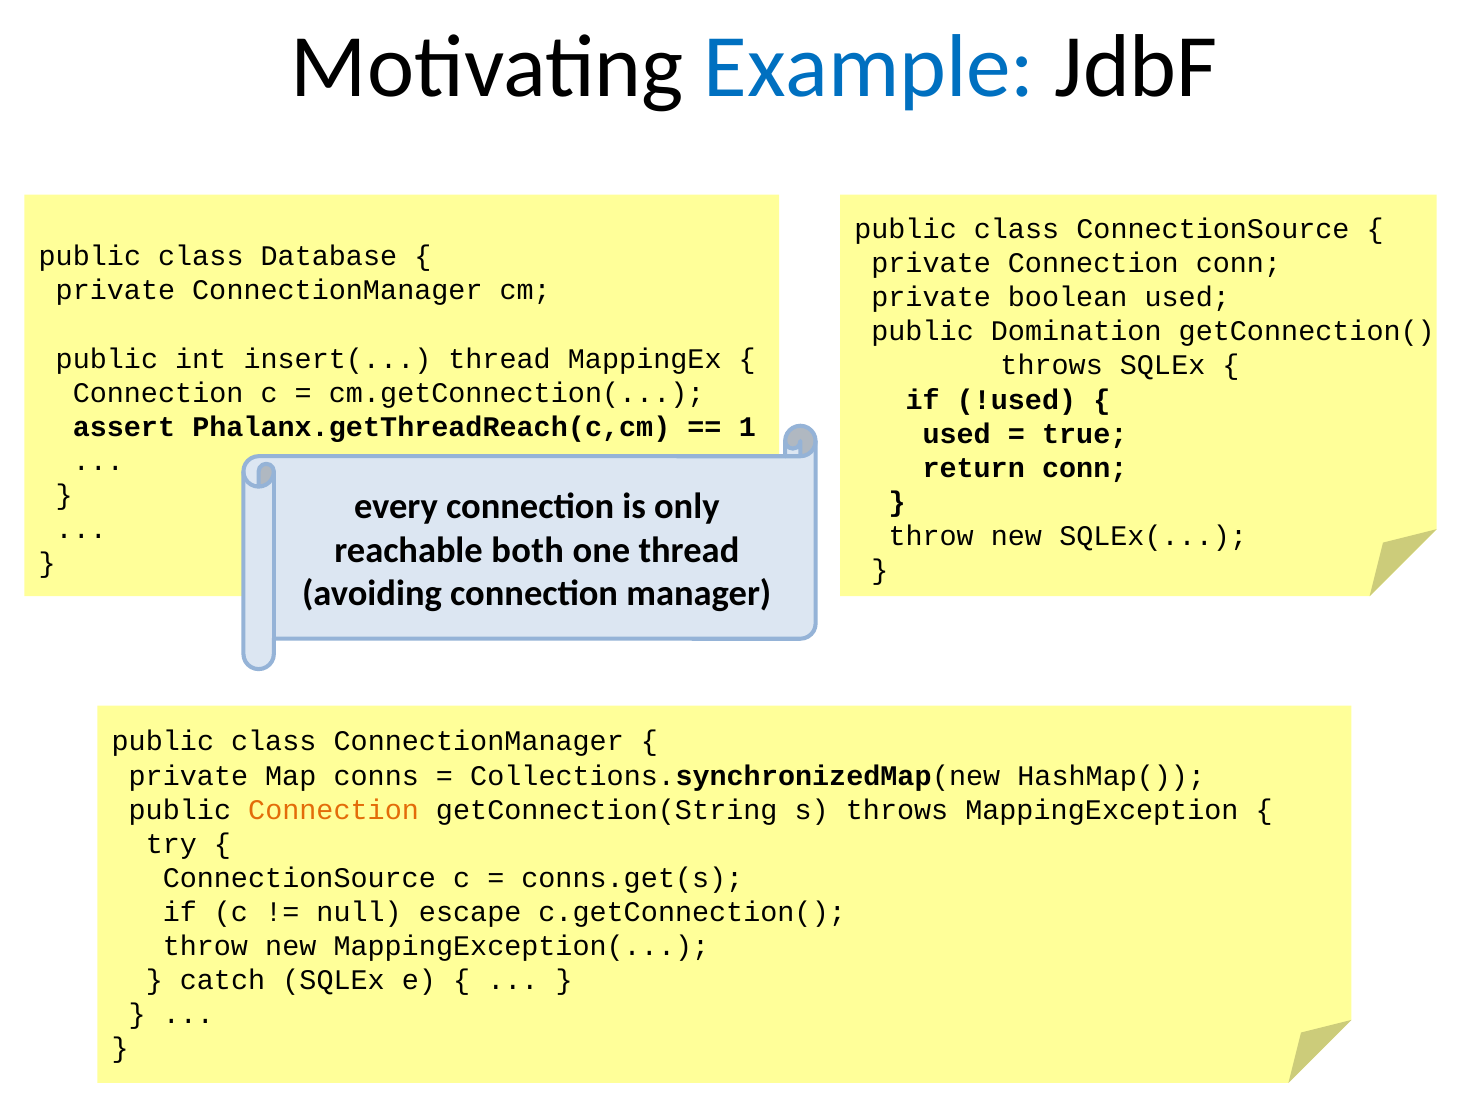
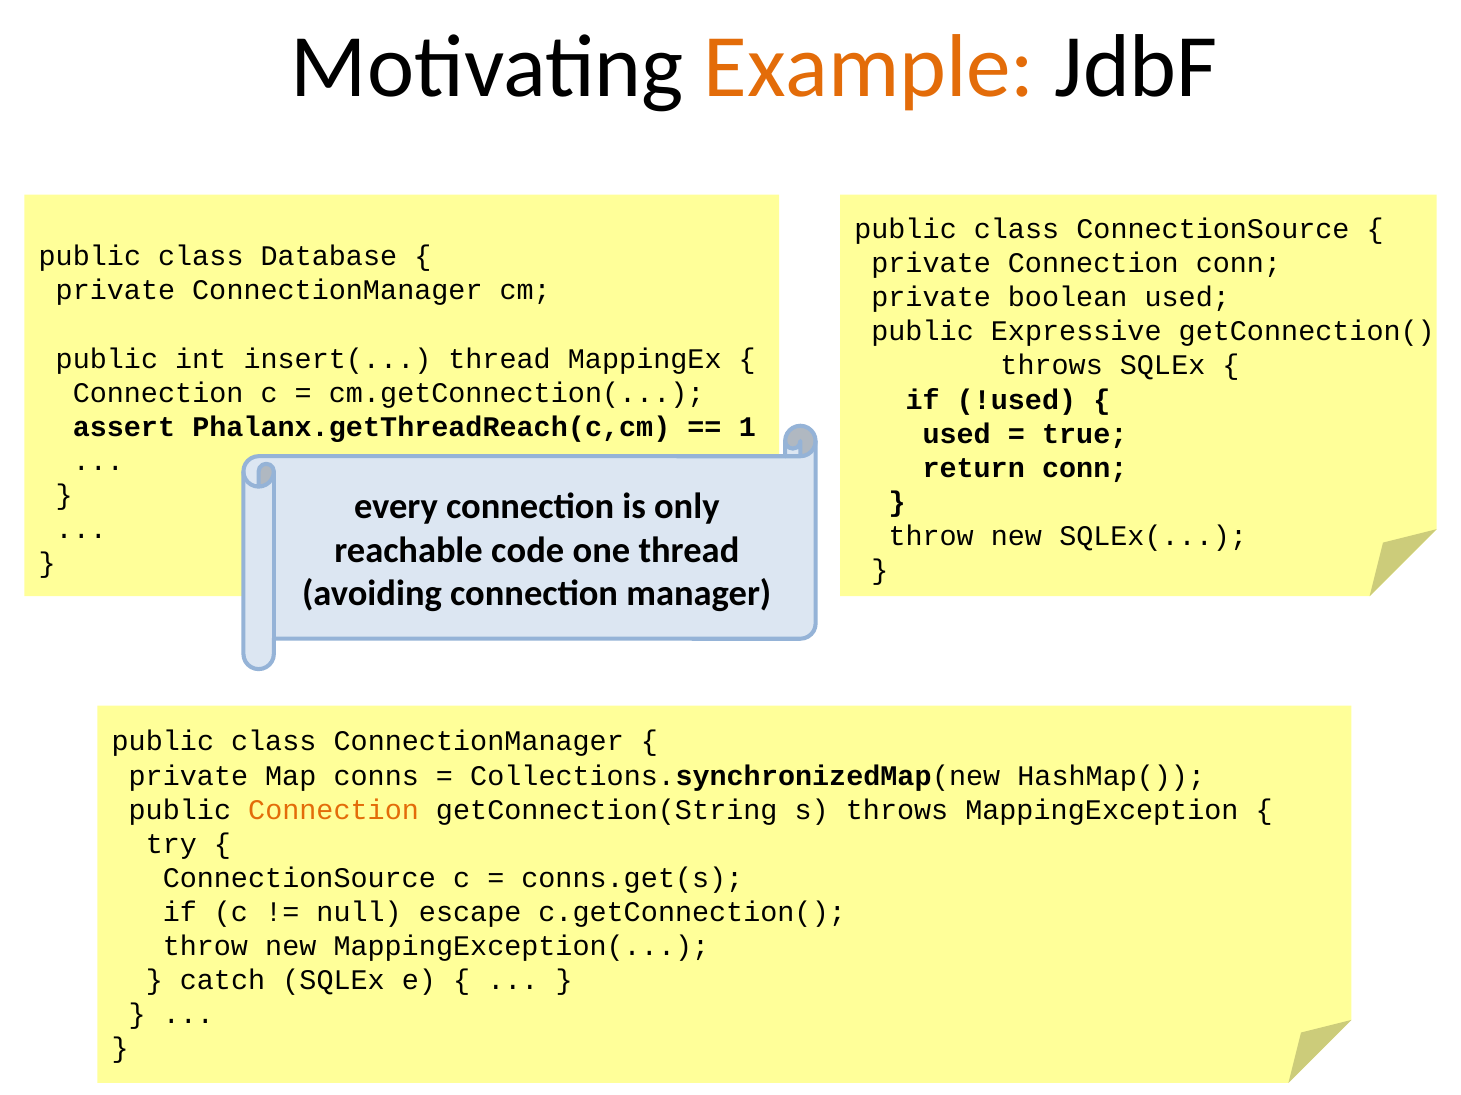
Example colour: blue -> orange
Domination: Domination -> Expressive
both: both -> code
